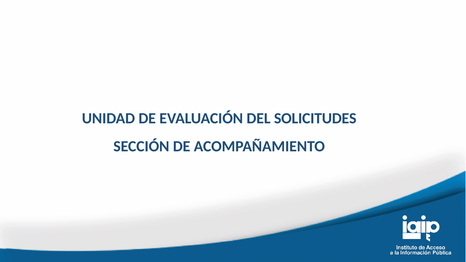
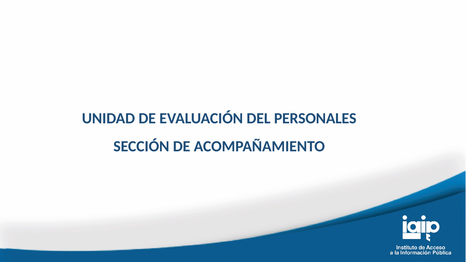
SOLICITUDES: SOLICITUDES -> PERSONALES
